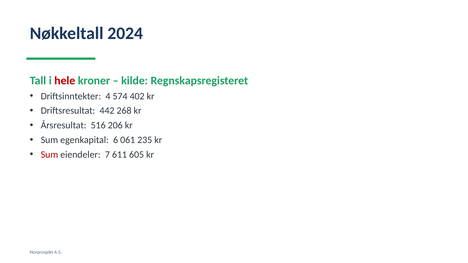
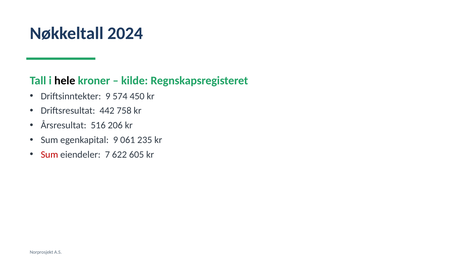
hele colour: red -> black
Driftsinntekter 4: 4 -> 9
402: 402 -> 450
268: 268 -> 758
egenkapital 6: 6 -> 9
611: 611 -> 622
